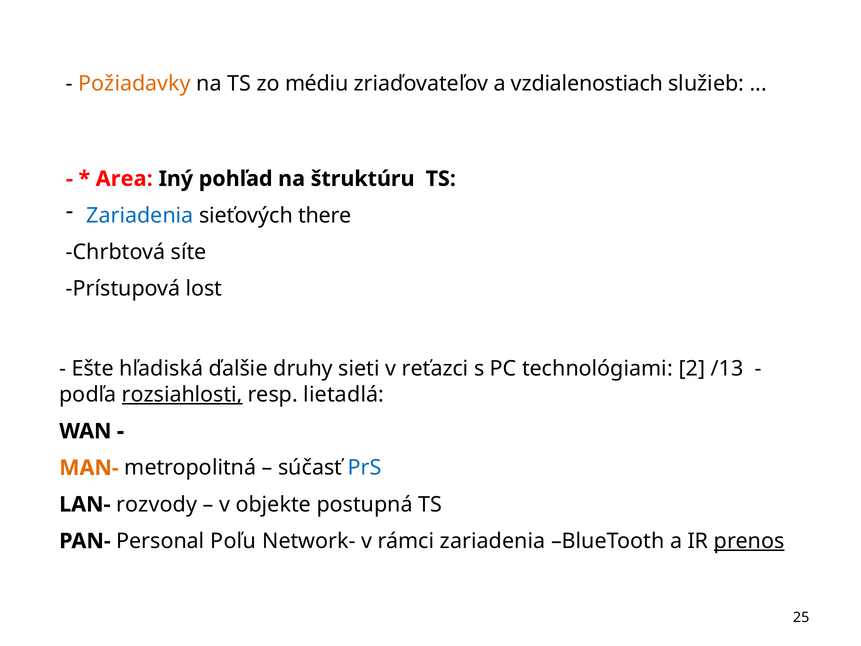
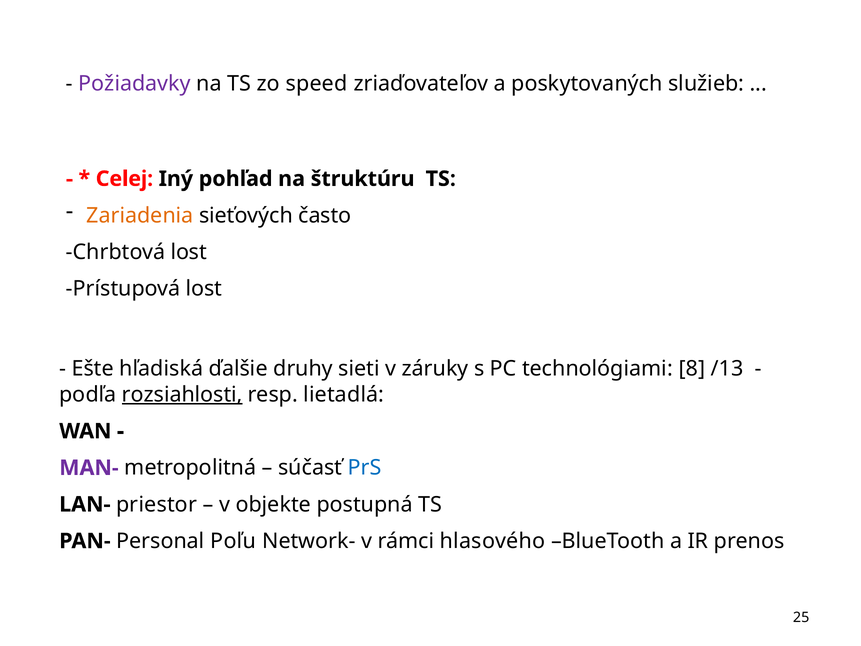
Požiadavky colour: orange -> purple
médiu: médiu -> speed
vzdialenostiach: vzdialenostiach -> poskytovaných
Area: Area -> Celej
Zariadenia at (140, 215) colour: blue -> orange
there: there -> často
Chrbtová síte: síte -> lost
reťazci: reťazci -> záruky
2: 2 -> 8
MAN- colour: orange -> purple
rozvody: rozvody -> priestor
rámci zariadenia: zariadenia -> hlasového
prenos underline: present -> none
